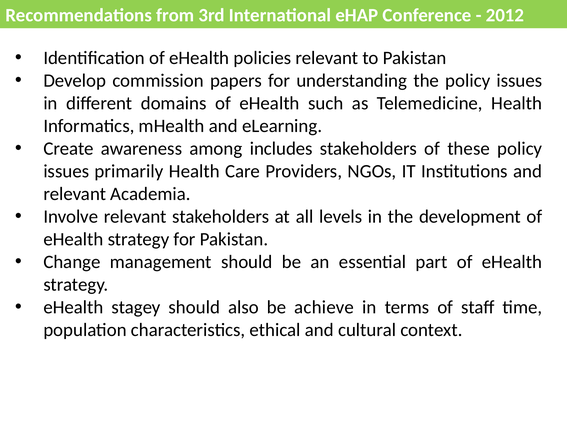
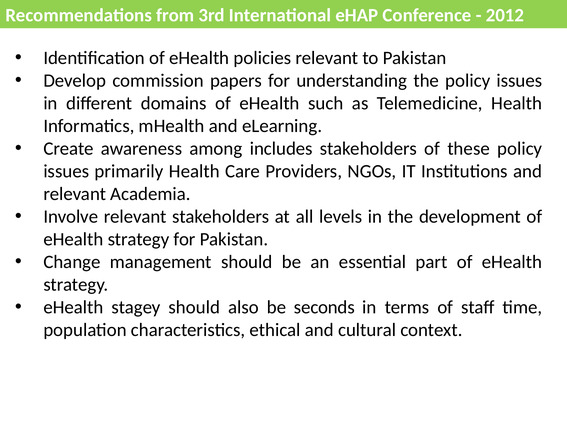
achieve: achieve -> seconds
